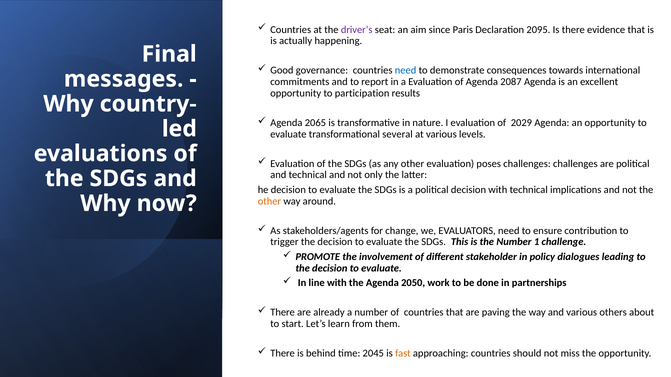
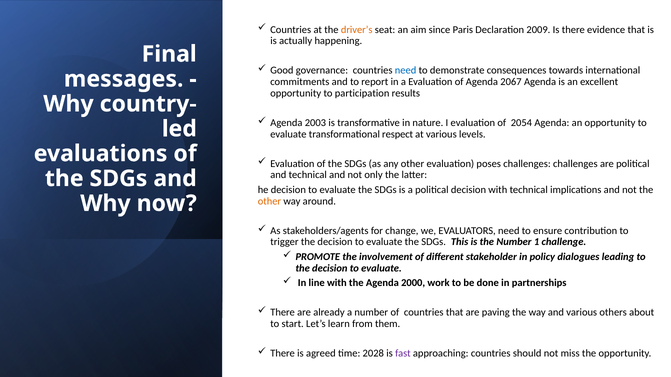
driver’s colour: purple -> orange
2095: 2095 -> 2009
2087: 2087 -> 2067
2065: 2065 -> 2003
2029: 2029 -> 2054
several: several -> respect
2050: 2050 -> 2000
behind: behind -> agreed
2045: 2045 -> 2028
fast colour: orange -> purple
